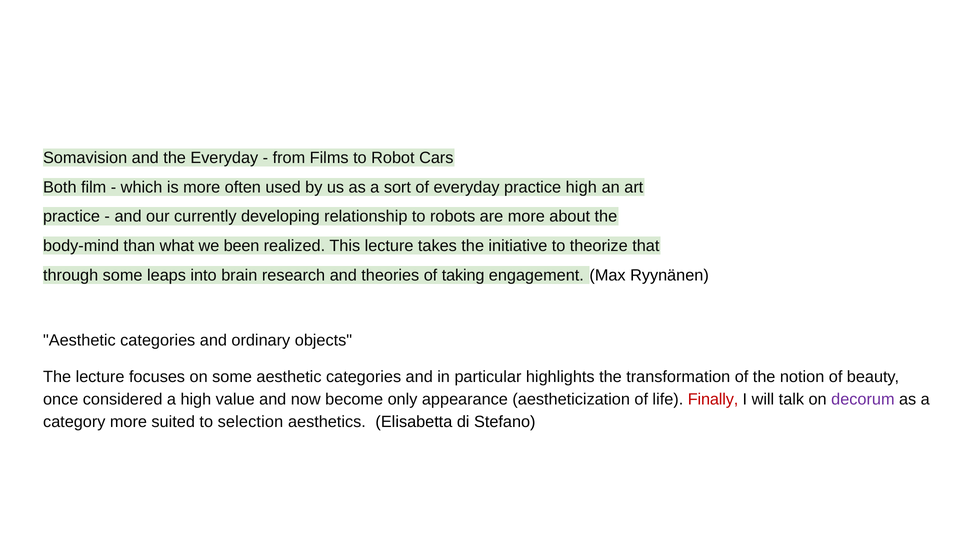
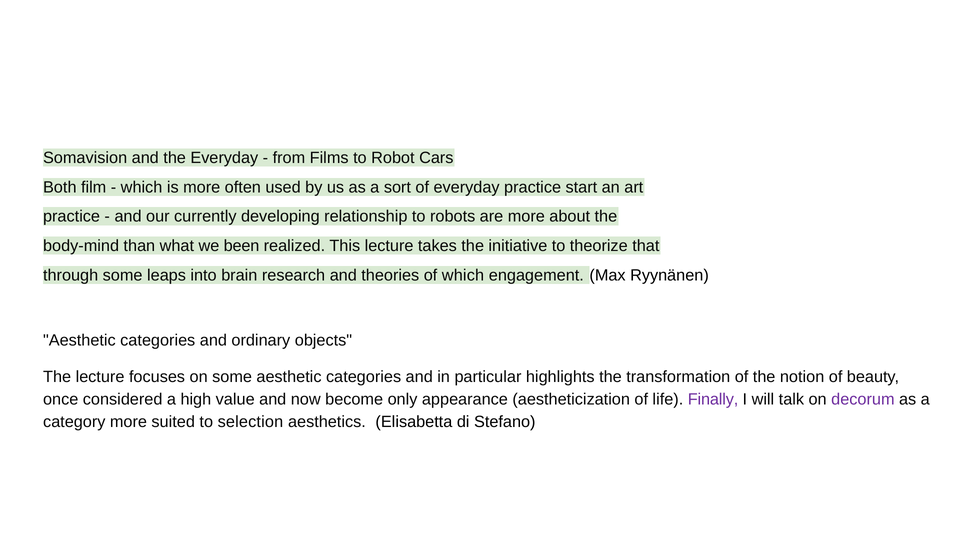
practice high: high -> start
of taking: taking -> which
Finally colour: red -> purple
